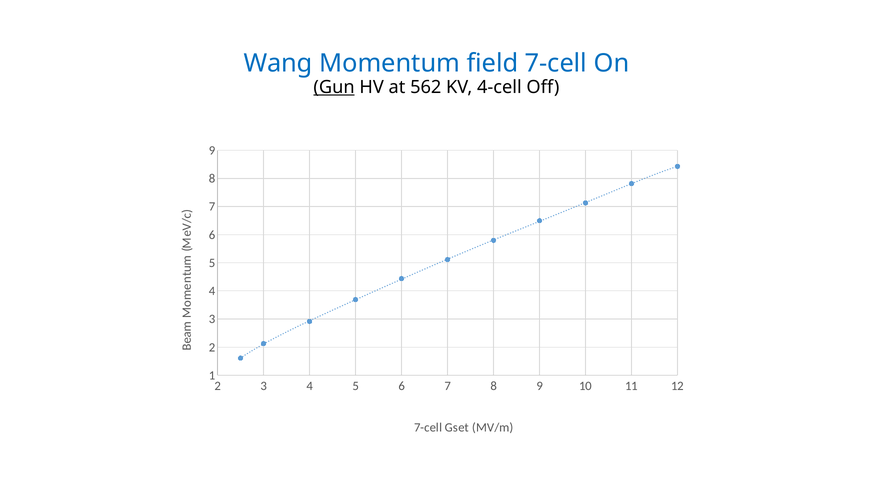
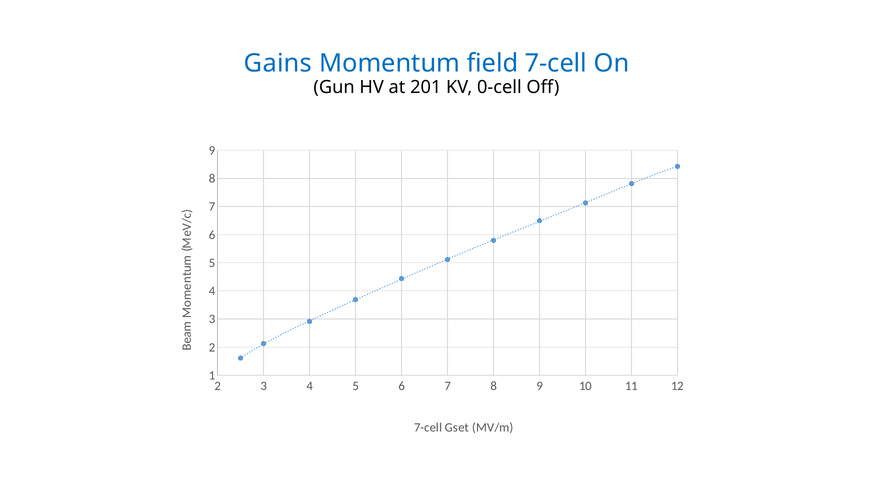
Wang: Wang -> Gains
Gun underline: present -> none
562: 562 -> 201
4-cell: 4-cell -> 0-cell
